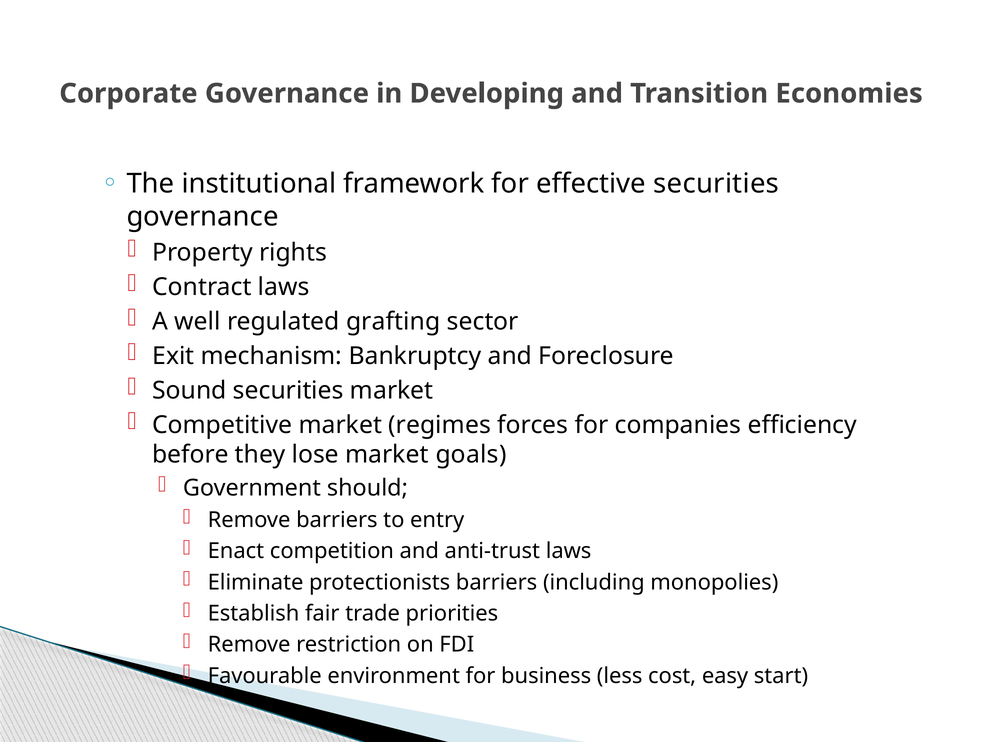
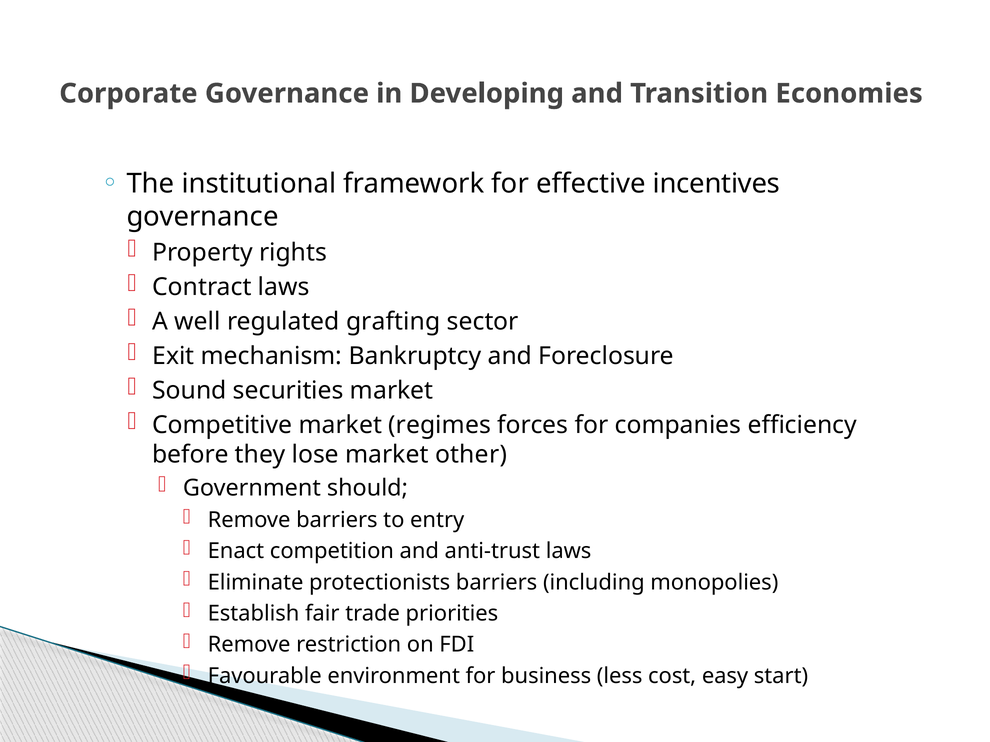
effective securities: securities -> incentives
goals: goals -> other
